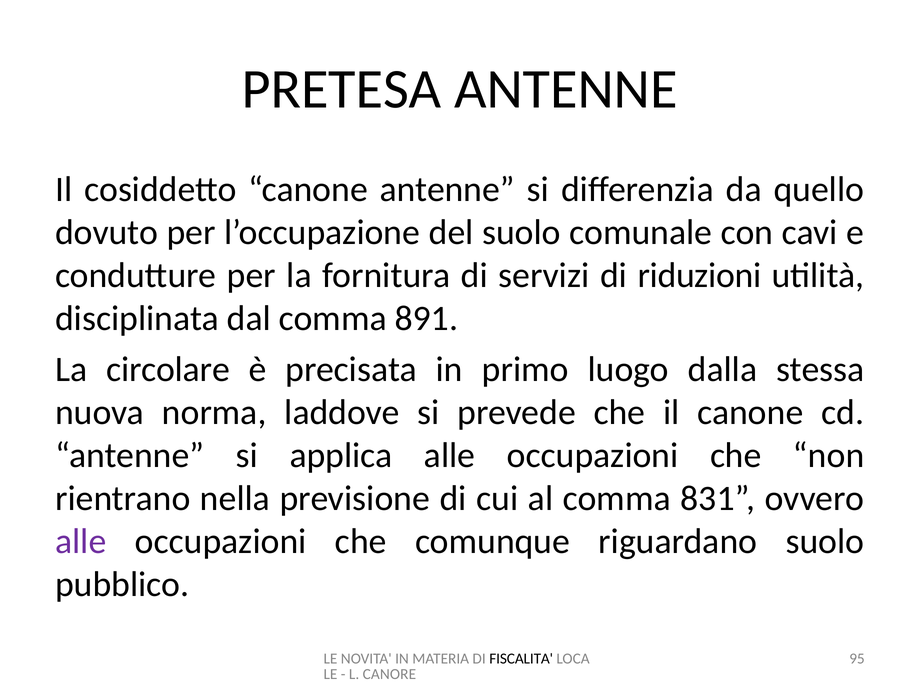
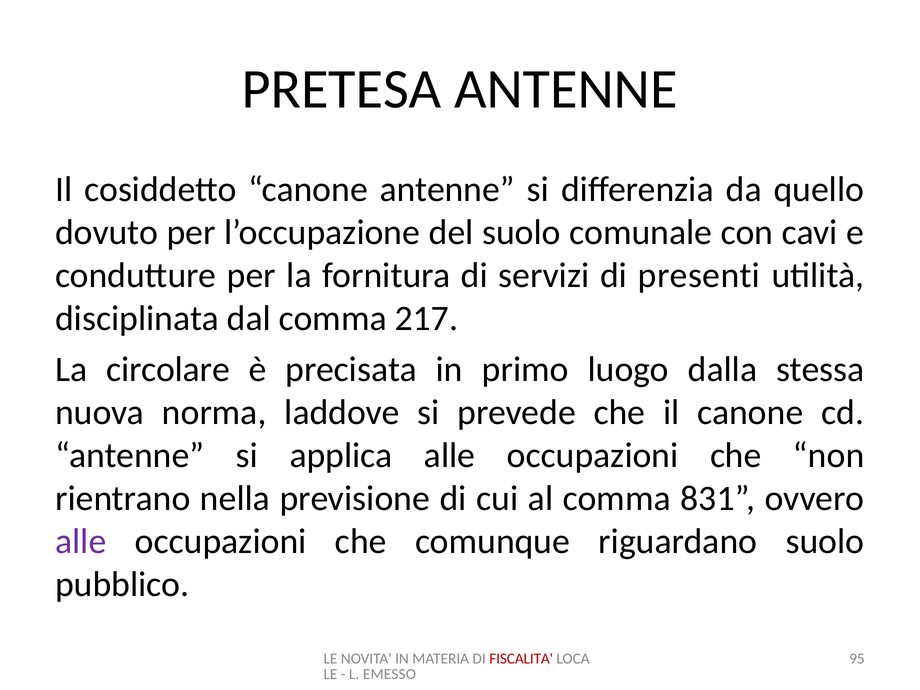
riduzioni: riduzioni -> presenti
891: 891 -> 217
FISCALITA colour: black -> red
CANORE: CANORE -> EMESSO
